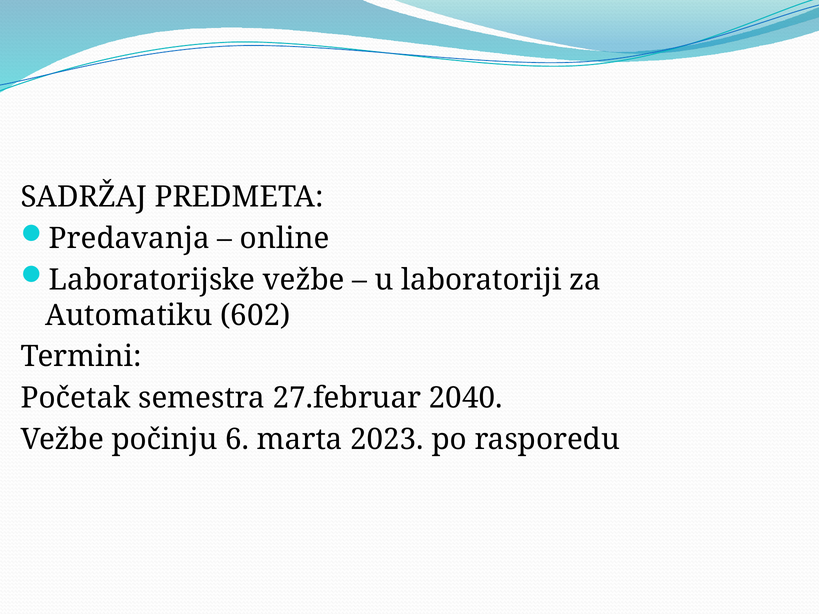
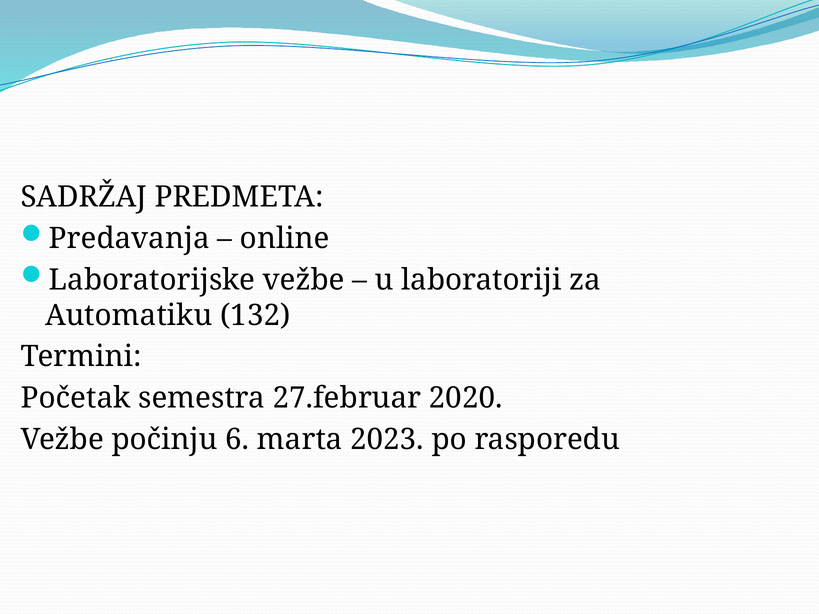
602: 602 -> 132
2040: 2040 -> 2020
